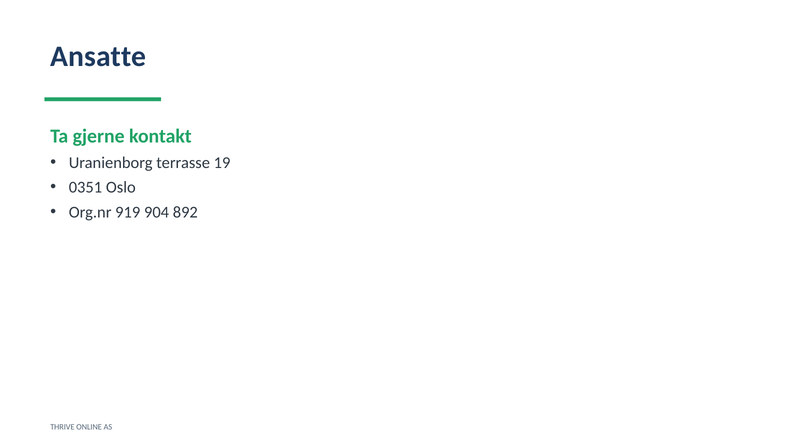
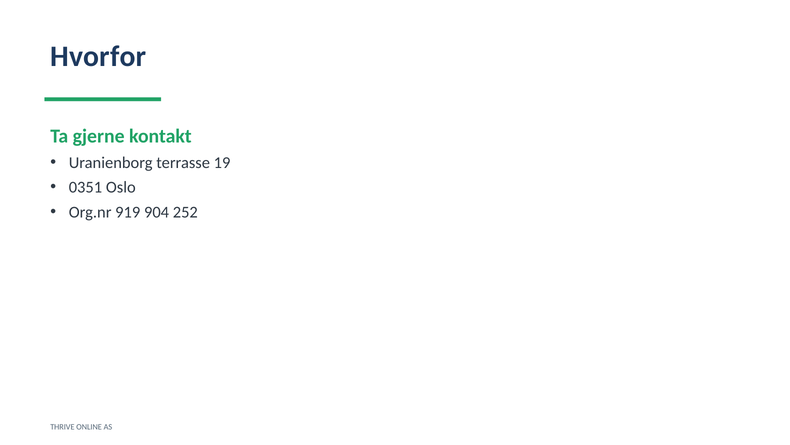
Ansatte: Ansatte -> Hvorfor
892: 892 -> 252
